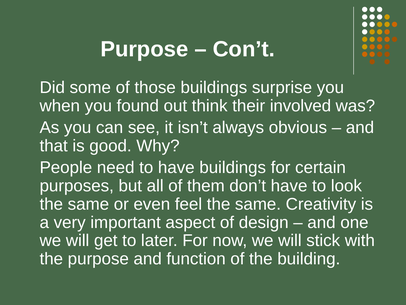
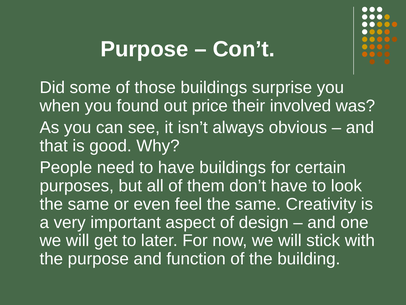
think: think -> price
